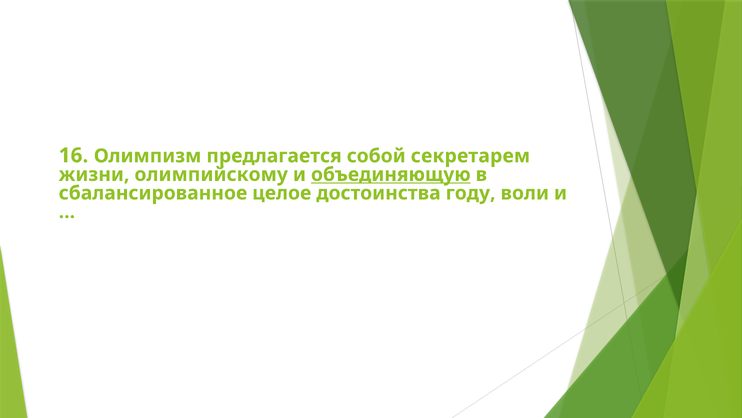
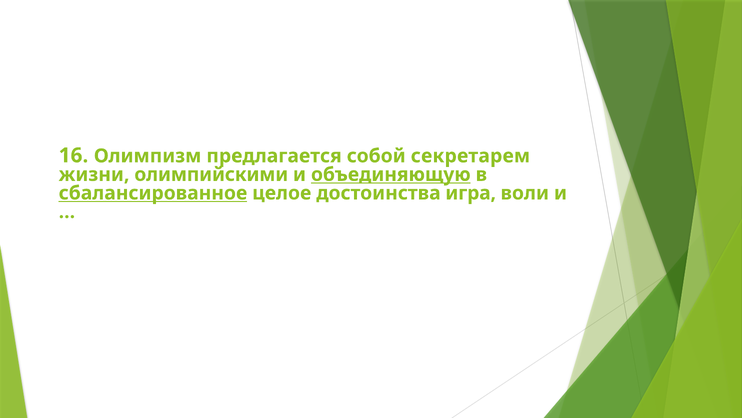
олимпийскому: олимпийскому -> олимпийскими
сбалансированное underline: none -> present
году: году -> игра
